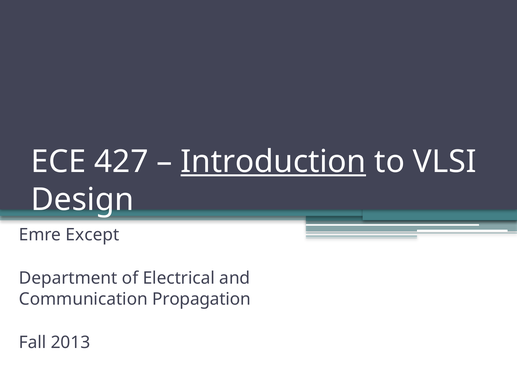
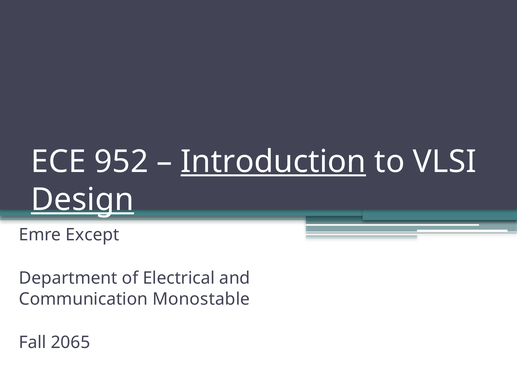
427: 427 -> 952
Design underline: none -> present
Propagation: Propagation -> Monostable
2013: 2013 -> 2065
